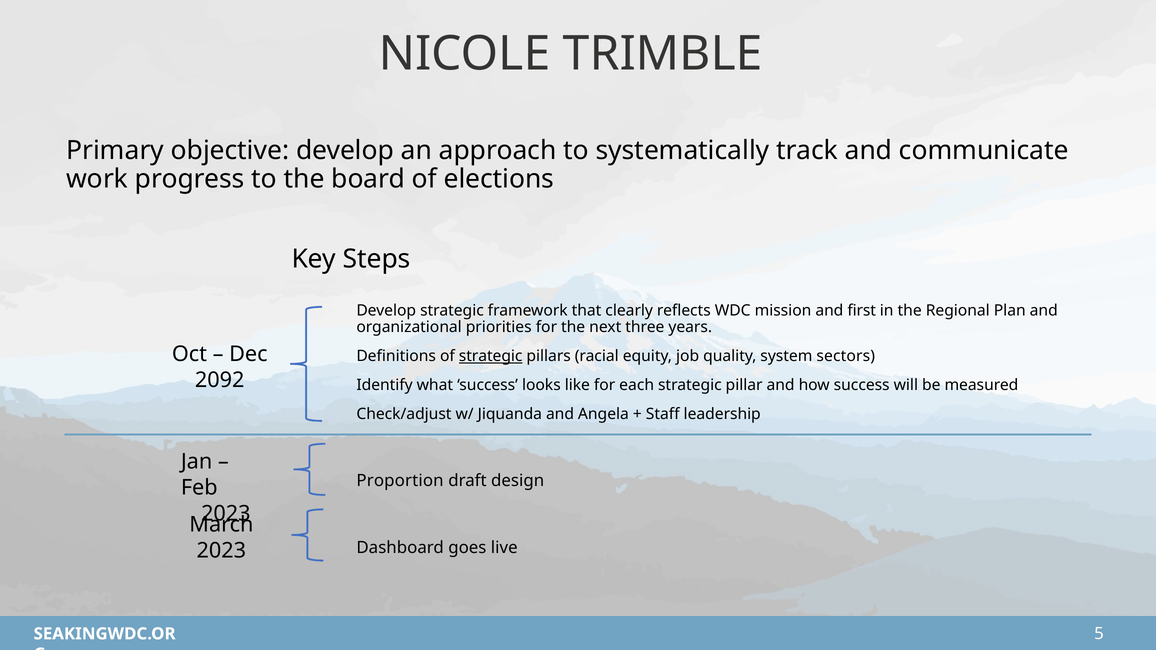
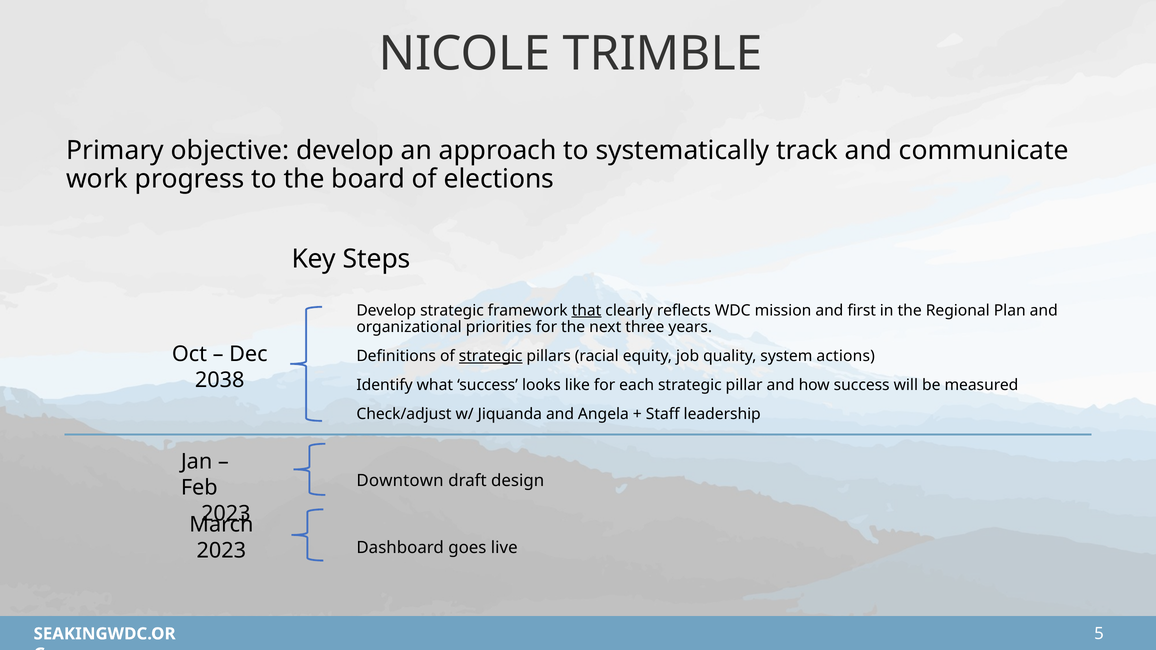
that underline: none -> present
sectors: sectors -> actions
2092: 2092 -> 2038
Proportion: Proportion -> Downtown
